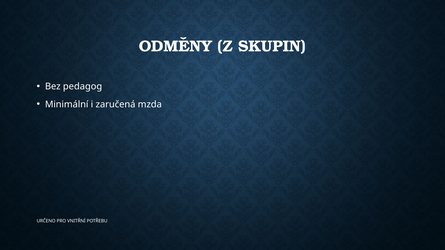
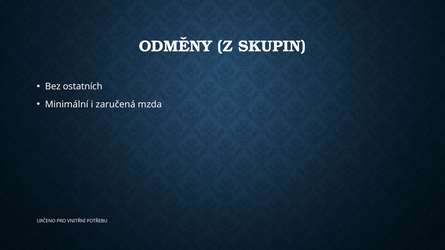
pedagog: pedagog -> ostatních
